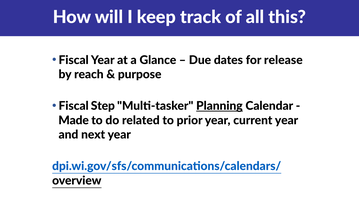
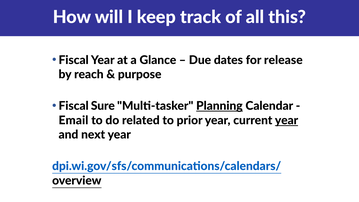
Step: Step -> Sure
Made: Made -> Email
year at (287, 120) underline: none -> present
